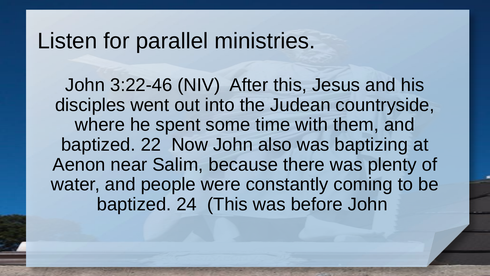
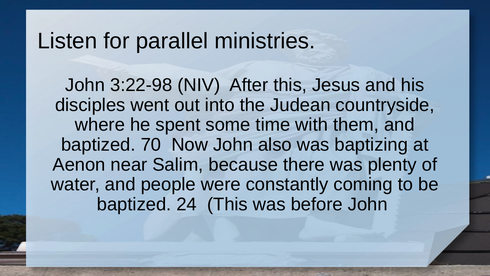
3:22-46: 3:22-46 -> 3:22-98
22: 22 -> 70
